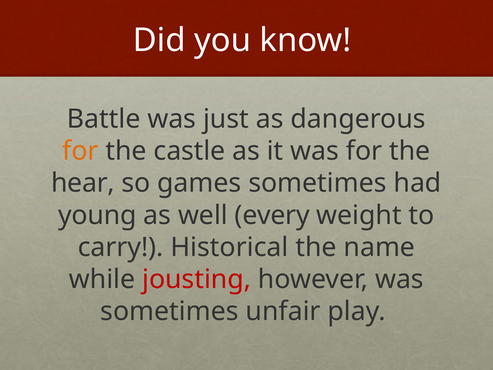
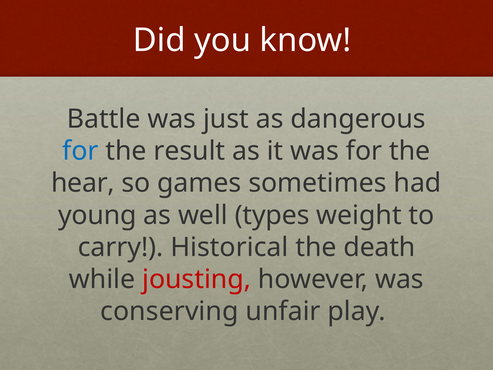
for at (80, 151) colour: orange -> blue
castle: castle -> result
every: every -> types
name: name -> death
sometimes at (169, 311): sometimes -> conserving
